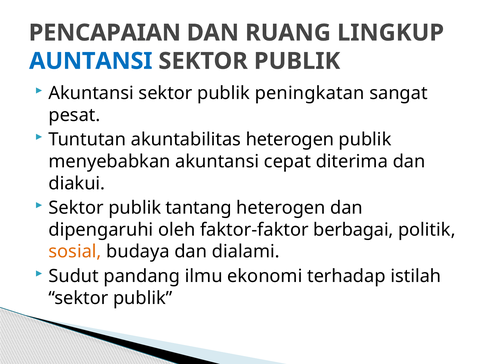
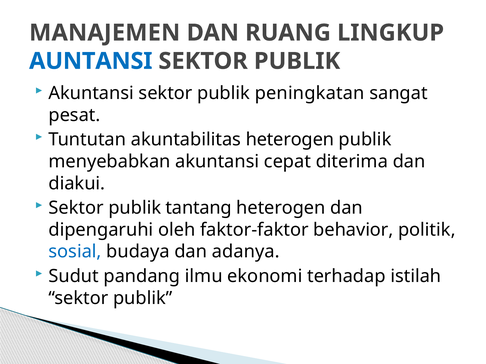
PENCAPAIAN: PENCAPAIAN -> MANAJEMEN
berbagai: berbagai -> behavior
sosial colour: orange -> blue
dialami: dialami -> adanya
